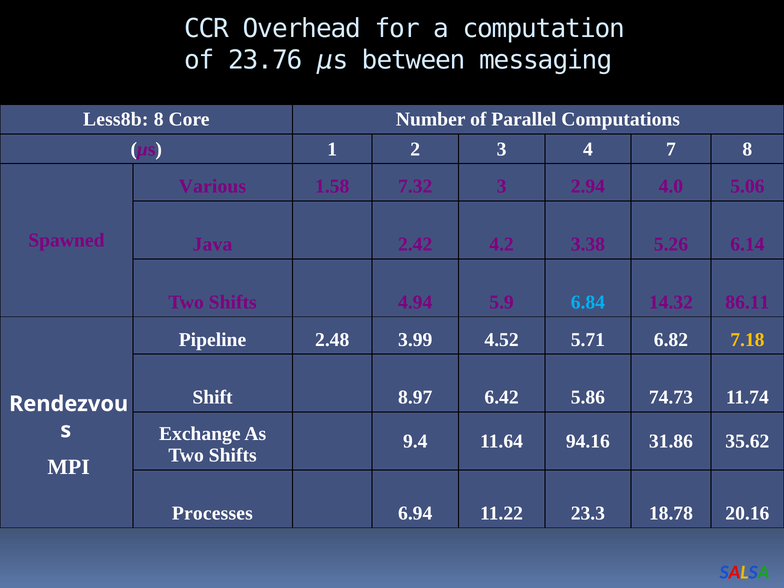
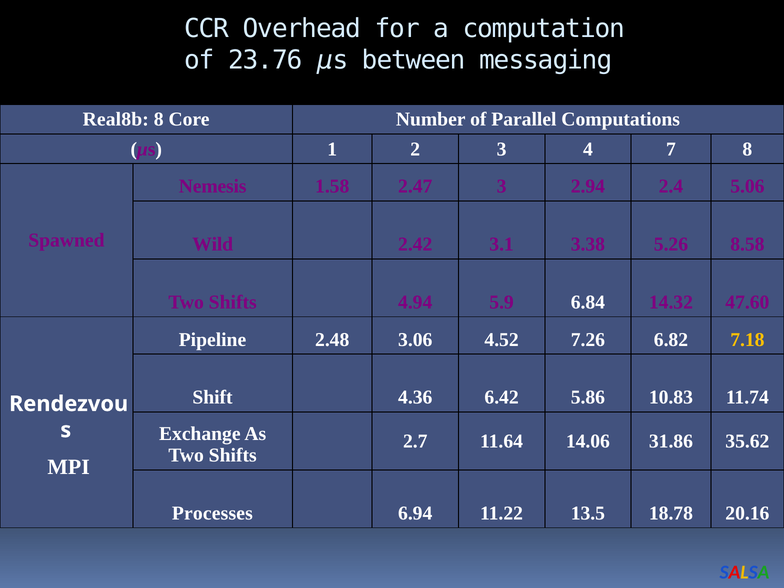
Less8b: Less8b -> Real8b
Various: Various -> Nemesis
7.32: 7.32 -> 2.47
4.0: 4.0 -> 2.4
Java: Java -> Wild
4.2: 4.2 -> 3.1
6.14: 6.14 -> 8.58
6.84 colour: light blue -> white
86.11: 86.11 -> 47.60
3.99: 3.99 -> 3.06
5.71: 5.71 -> 7.26
8.97: 8.97 -> 4.36
74.73: 74.73 -> 10.83
9.4: 9.4 -> 2.7
94.16: 94.16 -> 14.06
23.3: 23.3 -> 13.5
